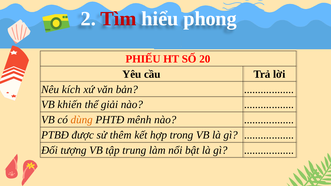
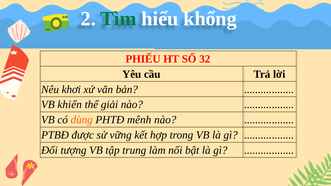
Tìm colour: red -> green
phong: phong -> khổng
20: 20 -> 32
kích: kích -> khơi
thêm: thêm -> vững
